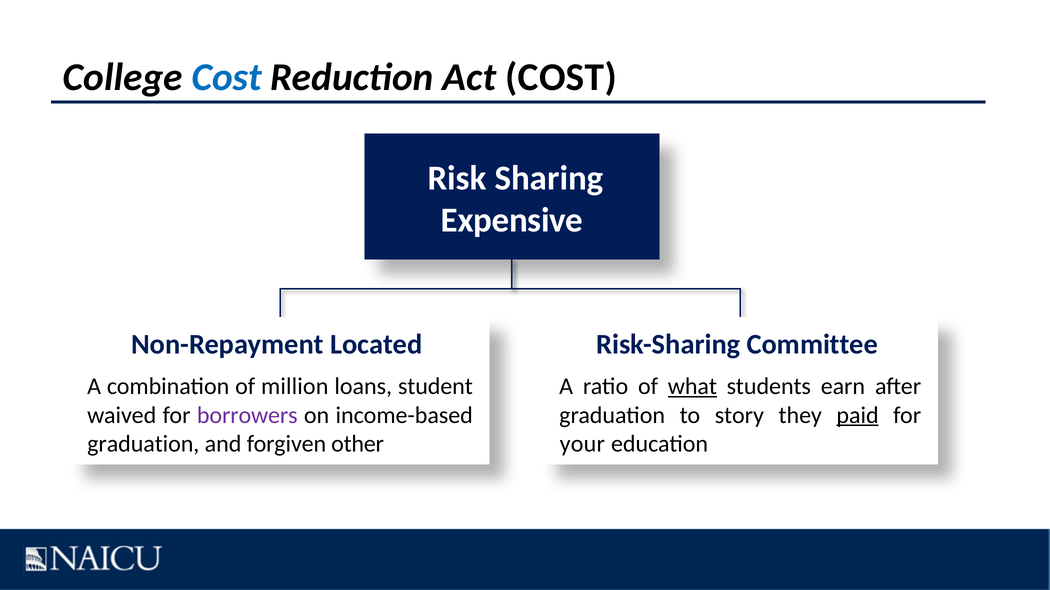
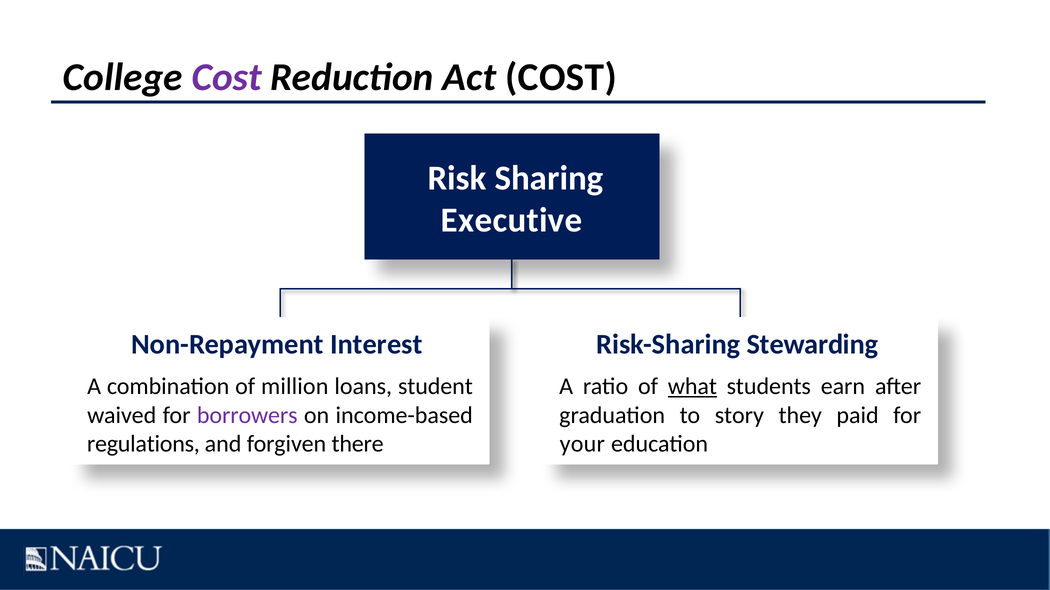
Cost at (227, 78) colour: blue -> purple
Expensive: Expensive -> Executive
Located: Located -> Interest
Committee: Committee -> Stewarding
paid underline: present -> none
graduation at (143, 444): graduation -> regulations
other: other -> there
